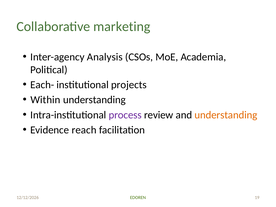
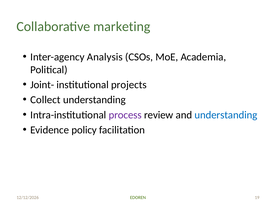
Each-: Each- -> Joint-
Within: Within -> Collect
understanding at (226, 115) colour: orange -> blue
reach: reach -> policy
